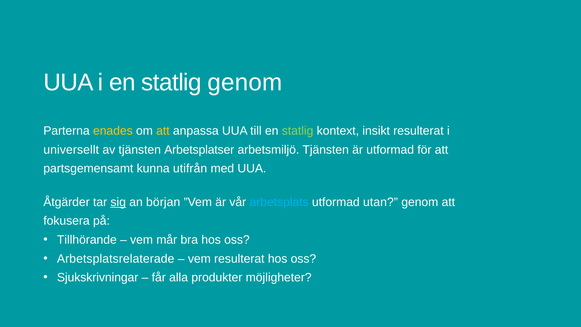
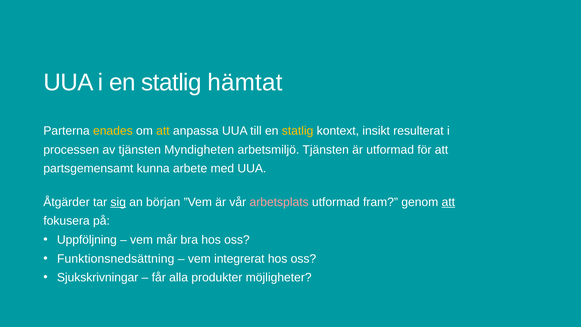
statlig genom: genom -> hämtat
statlig at (298, 131) colour: light green -> yellow
universellt: universellt -> processen
Arbetsplatser: Arbetsplatser -> Myndigheten
utifrån: utifrån -> arbete
arbetsplats colour: light blue -> pink
utan: utan -> fram
att at (448, 202) underline: none -> present
Tillhörande: Tillhörande -> Uppföljning
Arbetsplatsrelaterade: Arbetsplatsrelaterade -> Funktionsnedsättning
vem resulterat: resulterat -> integrerat
